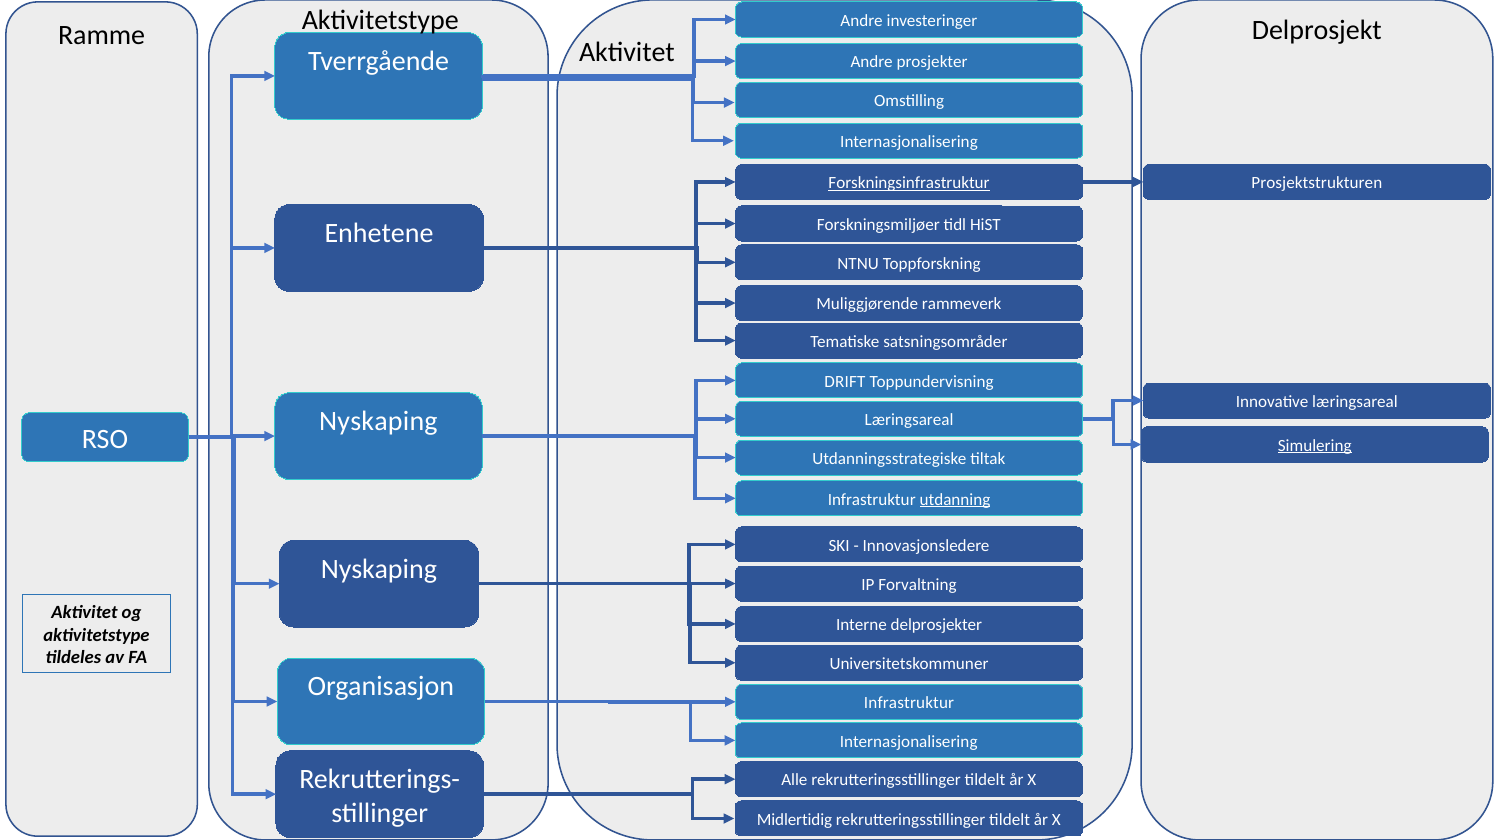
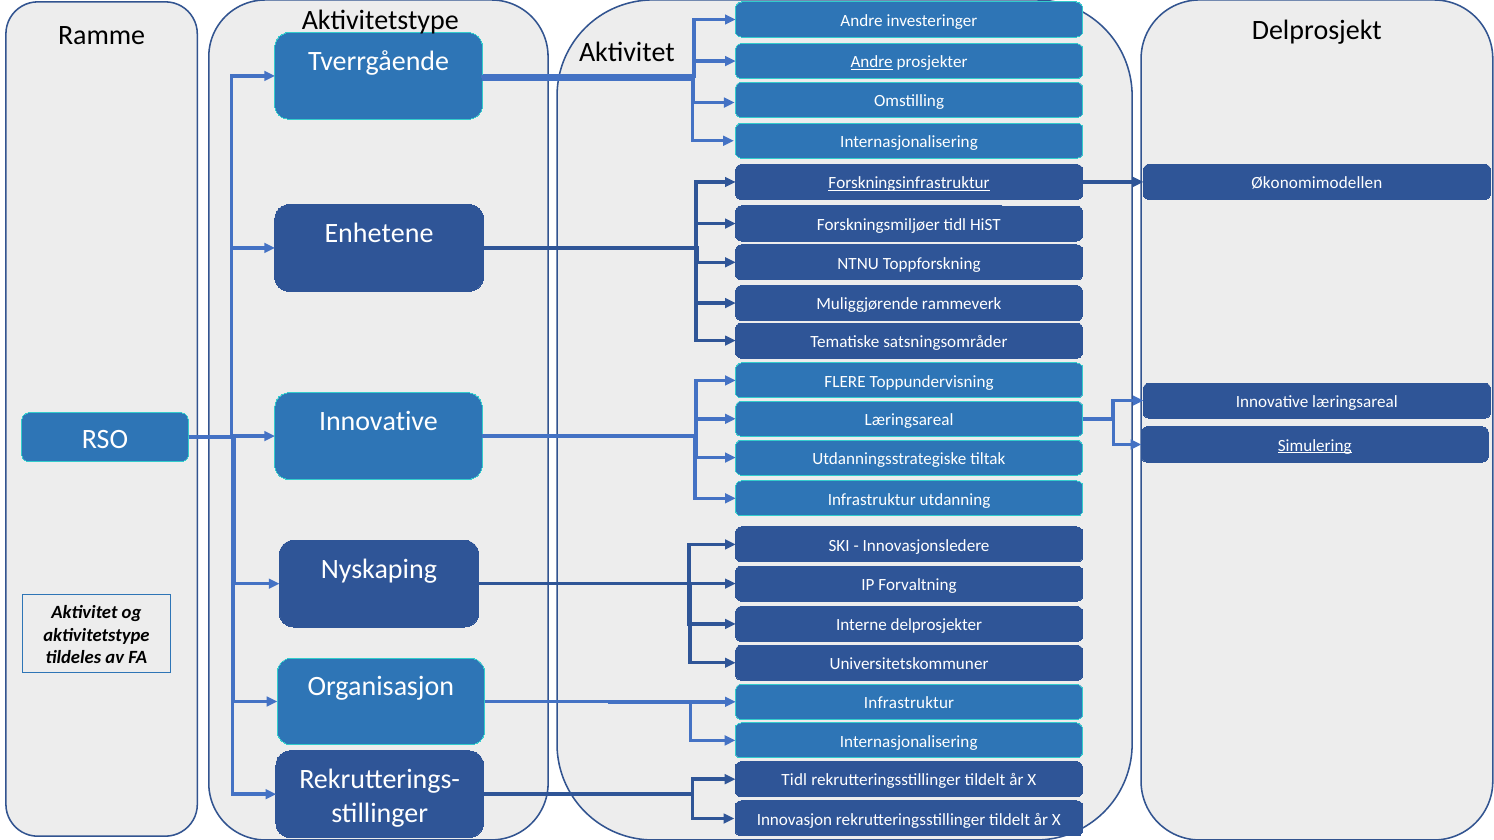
Andre at (872, 62) underline: none -> present
Prosjektstrukturen: Prosjektstrukturen -> Økonomimodellen
DRIFT: DRIFT -> FLERE
Nyskaping at (378, 421): Nyskaping -> Innovative
utdanning underline: present -> none
Alle at (794, 781): Alle -> Tidl
Midlertidig: Midlertidig -> Innovasjon
